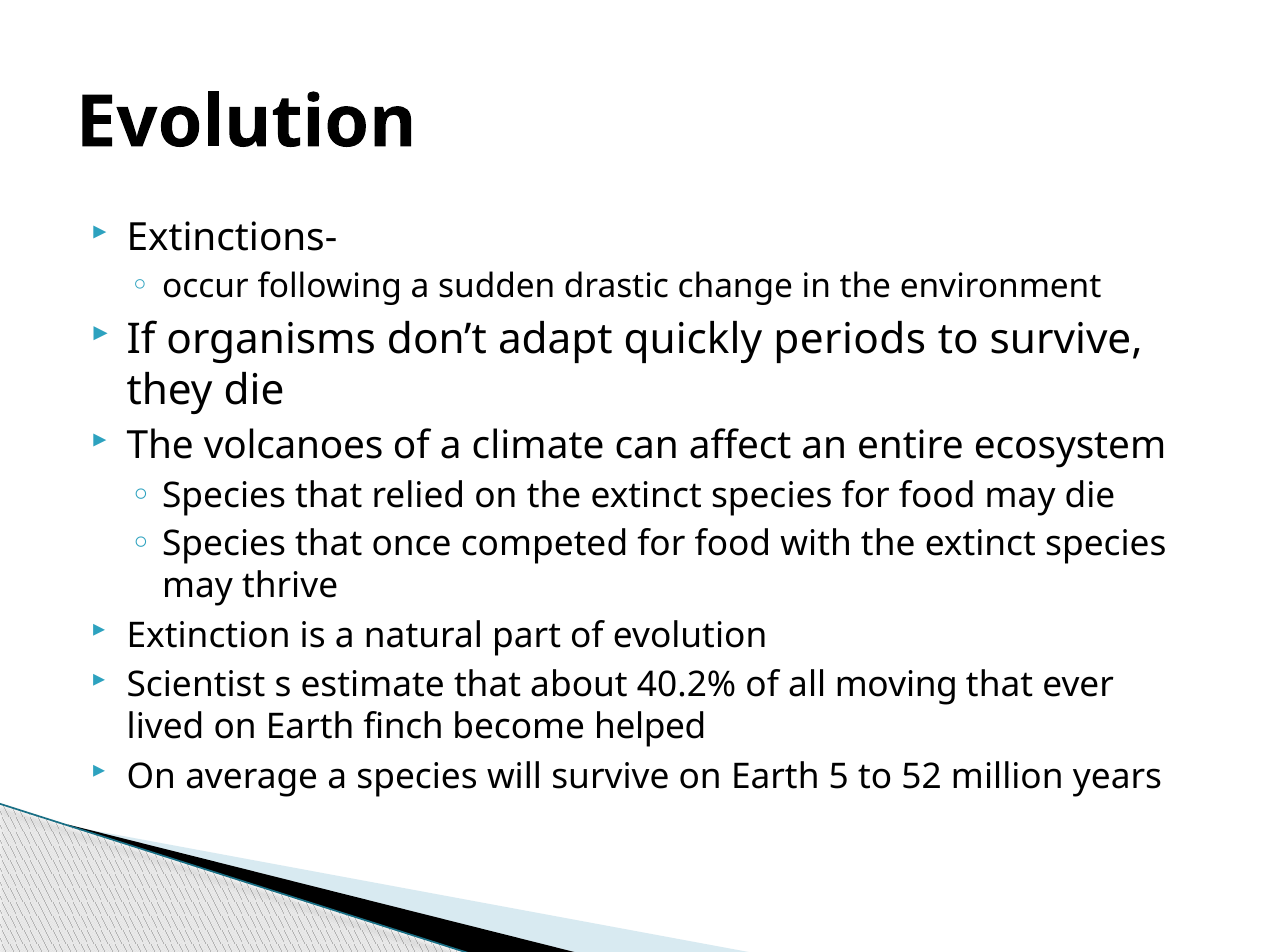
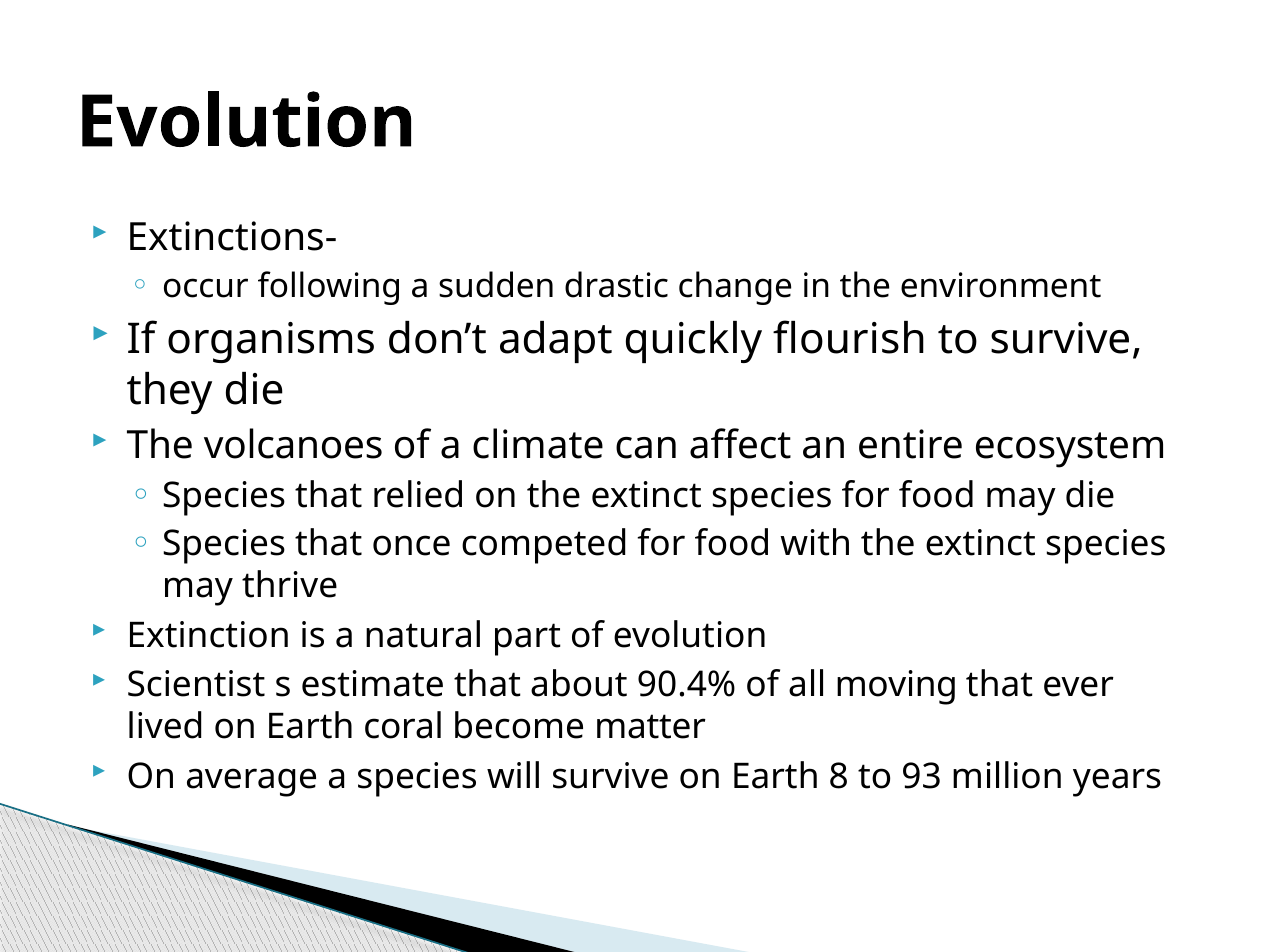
periods: periods -> flourish
40.2%: 40.2% -> 90.4%
finch: finch -> coral
helped: helped -> matter
5: 5 -> 8
52: 52 -> 93
